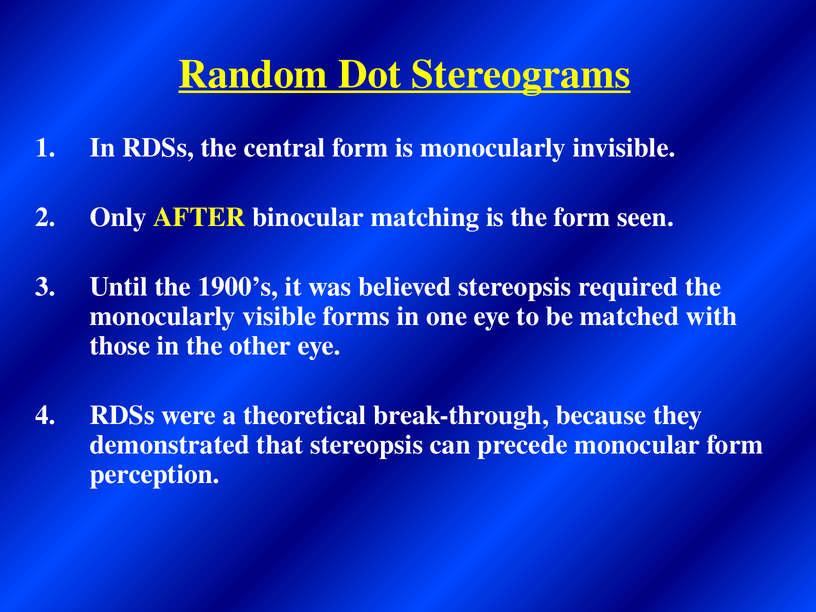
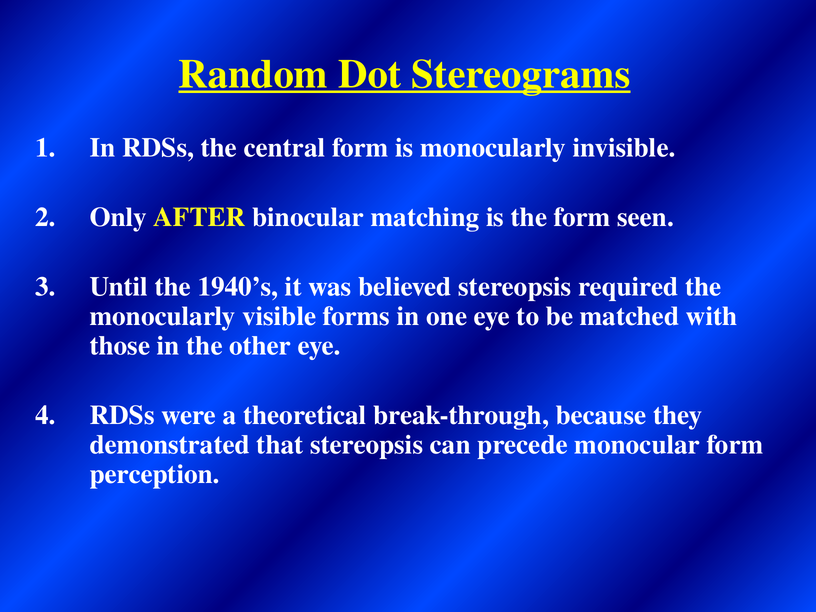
1900’s: 1900’s -> 1940’s
